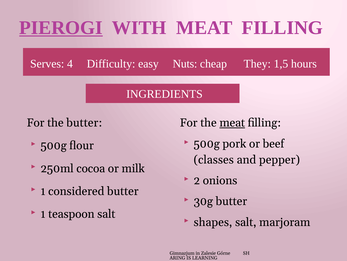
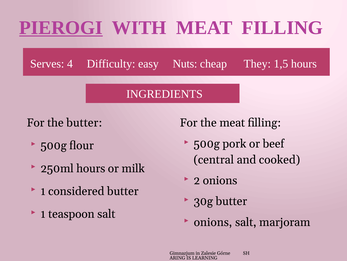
meat at (232, 123) underline: present -> none
classes: classes -> central
pepper: pepper -> cooked
250ml cocoa: cocoa -> hours
shapes at (213, 222): shapes -> onions
